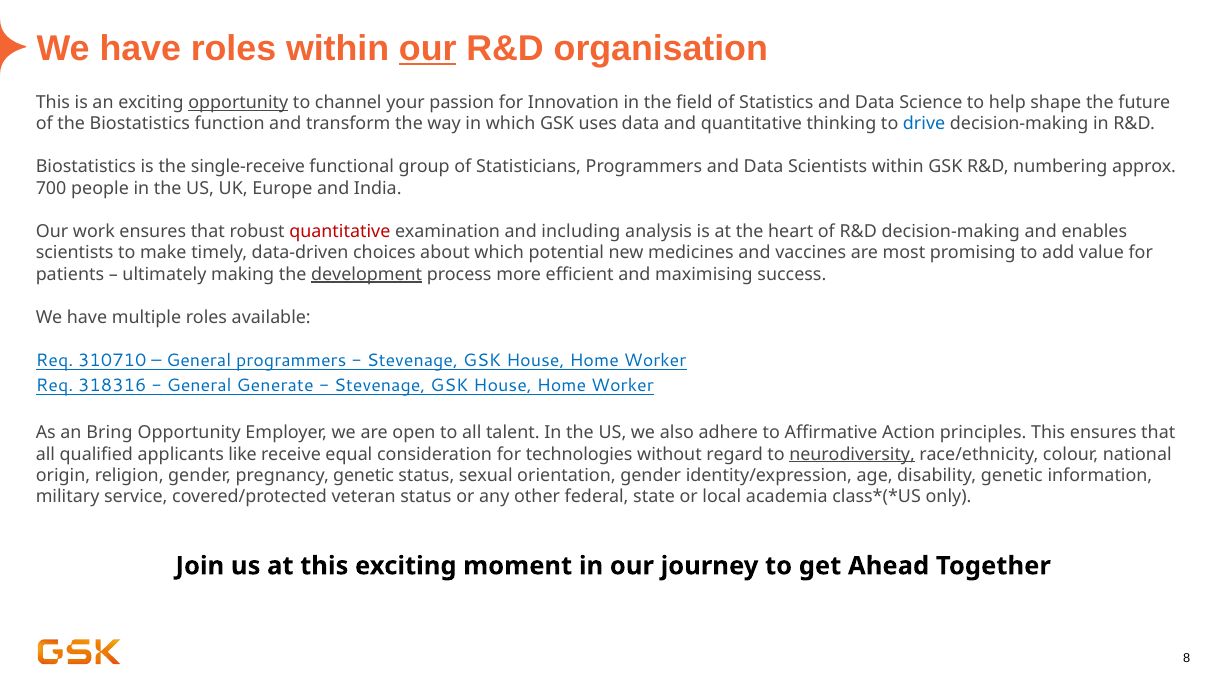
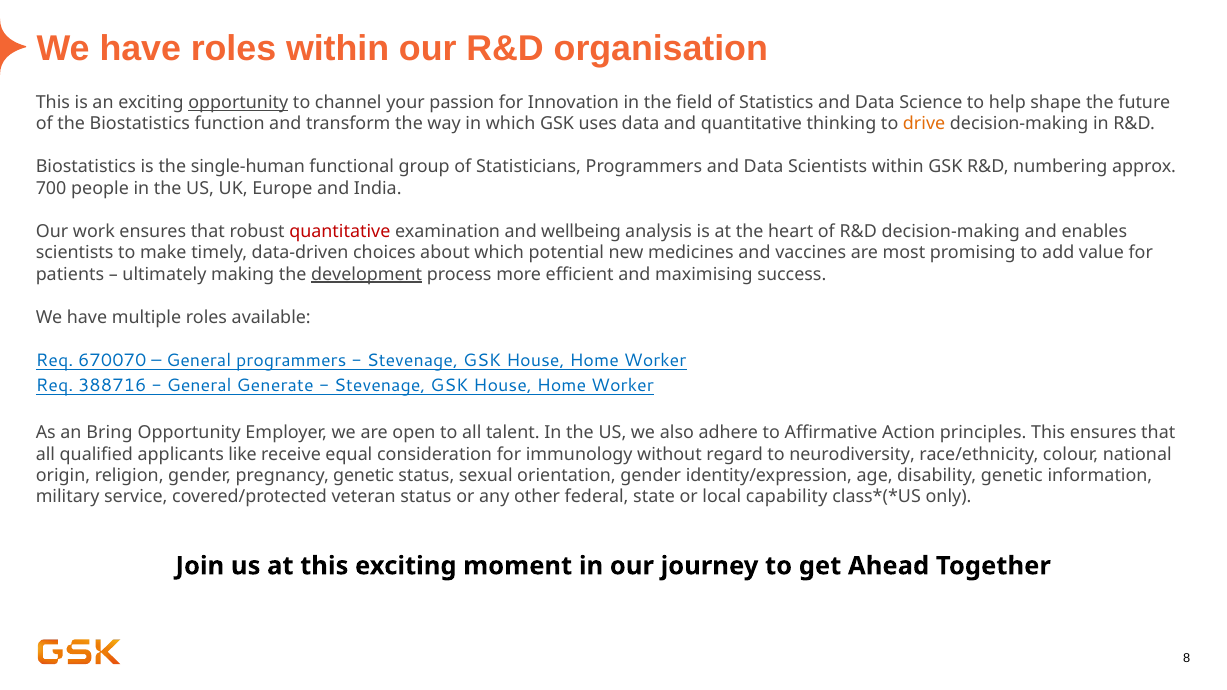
our at (428, 49) underline: present -> none
drive colour: blue -> orange
single-receive: single-receive -> single-human
including: including -> wellbeing
310710: 310710 -> 670070
318316: 318316 -> 388716
technologies: technologies -> immunology
neurodiversity underline: present -> none
academia: academia -> capability
